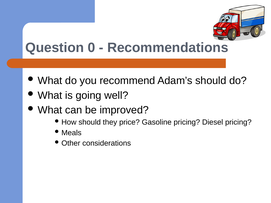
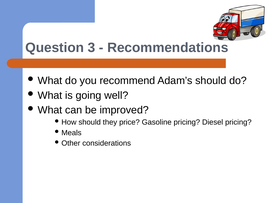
0: 0 -> 3
